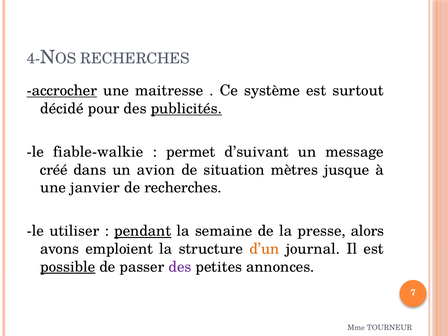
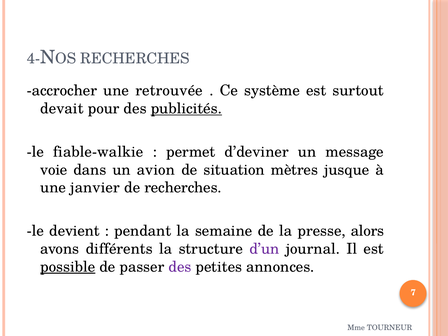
accrocher underline: present -> none
maitresse: maitresse -> retrouvée
décidé: décidé -> devait
d’suivant: d’suivant -> d’deviner
créé: créé -> voie
utiliser: utiliser -> devient
pendant underline: present -> none
emploient: emploient -> différents
d’un colour: orange -> purple
